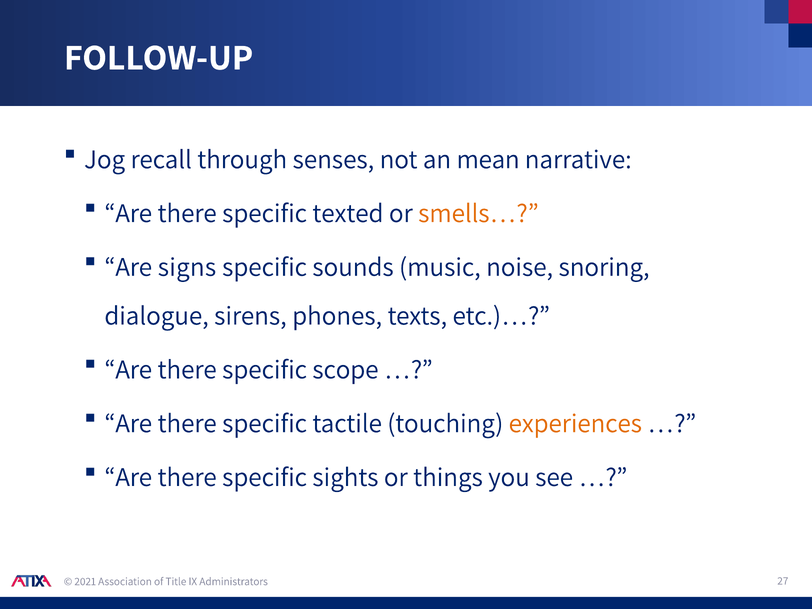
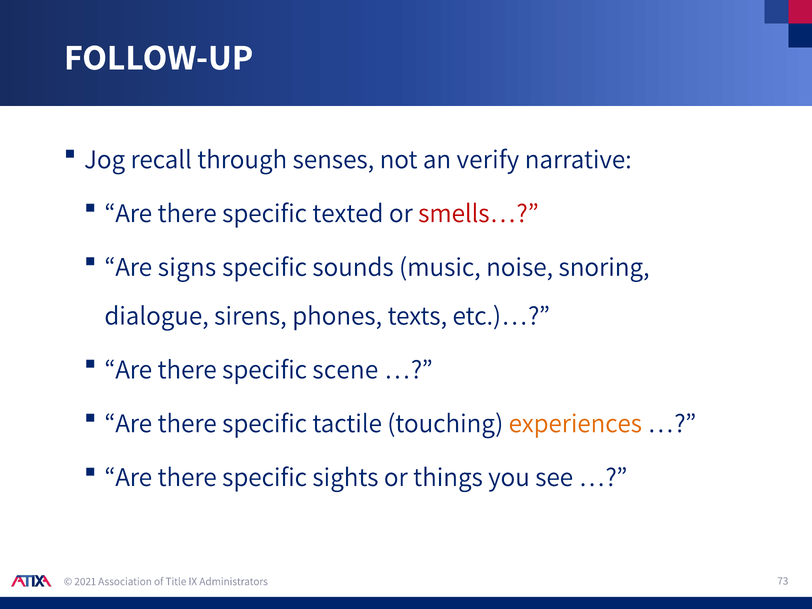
mean: mean -> verify
smells… colour: orange -> red
scope: scope -> scene
27: 27 -> 73
